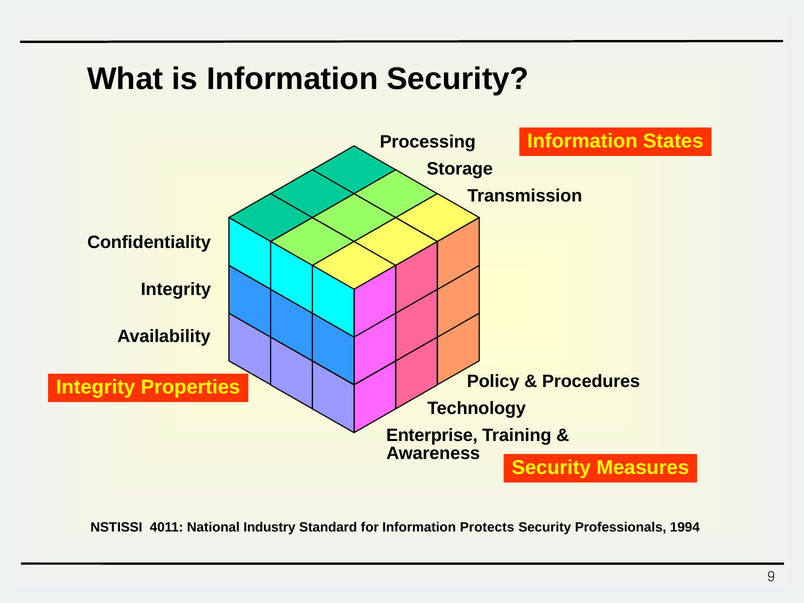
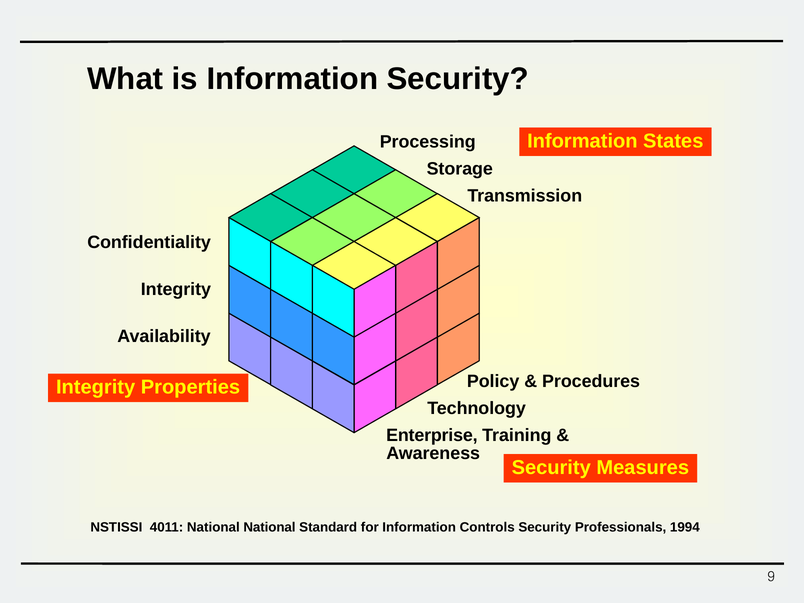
National Industry: Industry -> National
Protects: Protects -> Controls
